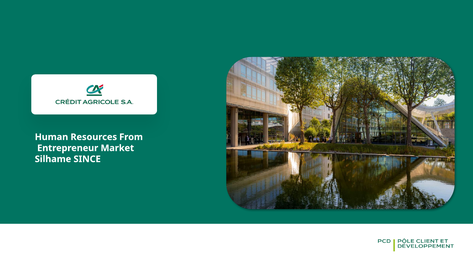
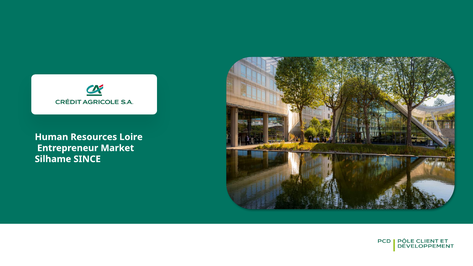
From: From -> Loire
